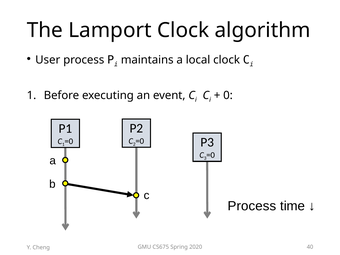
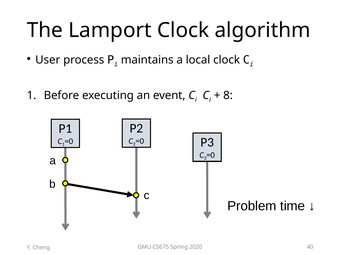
0: 0 -> 8
Process at (252, 206): Process -> Problem
